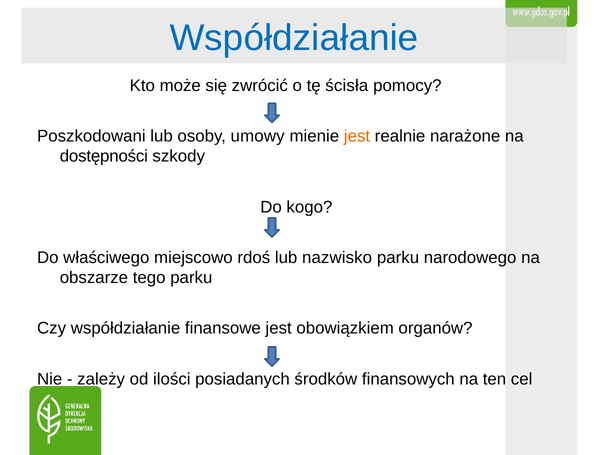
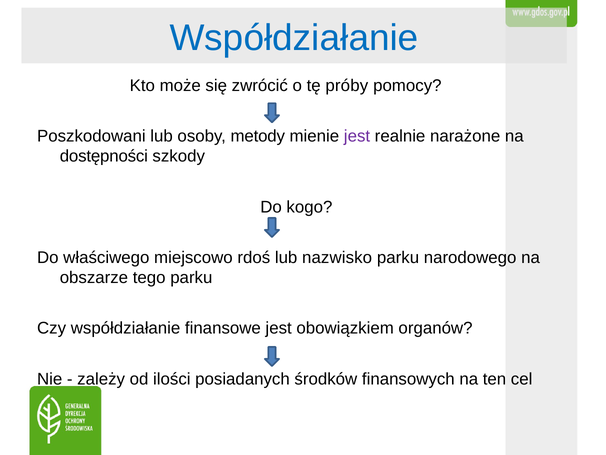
ścisła: ścisła -> próby
umowy: umowy -> metody
jest at (357, 136) colour: orange -> purple
